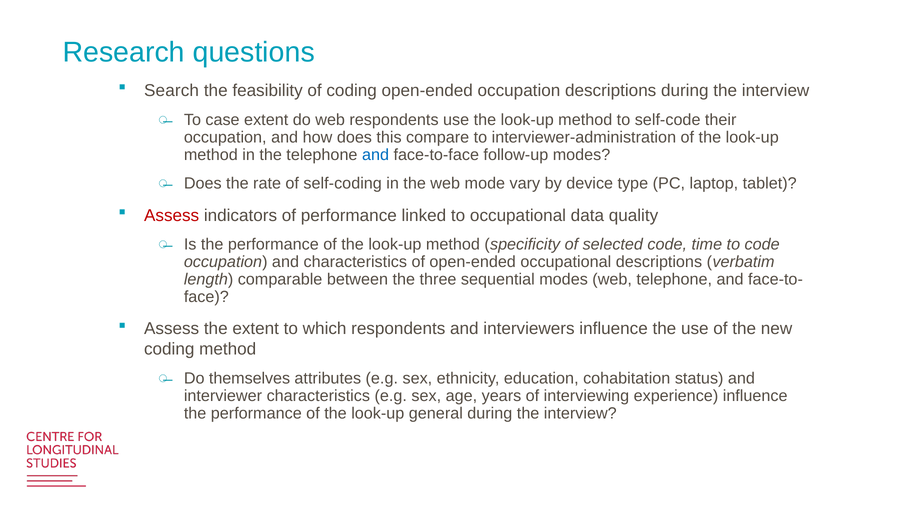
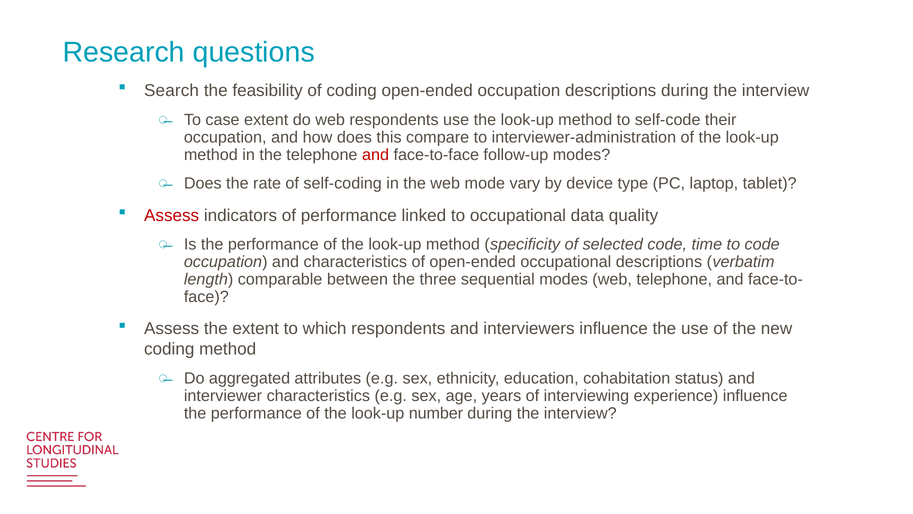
and at (376, 155) colour: blue -> red
themselves: themselves -> aggregated
general: general -> number
